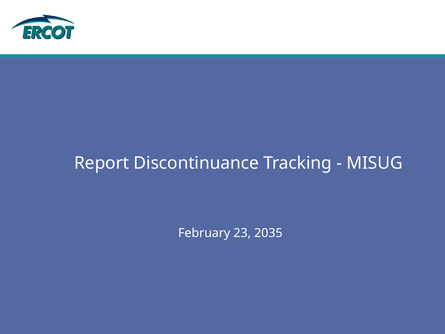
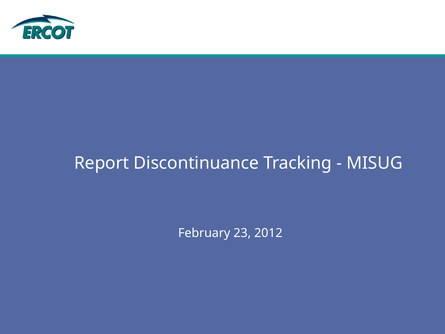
2035: 2035 -> 2012
